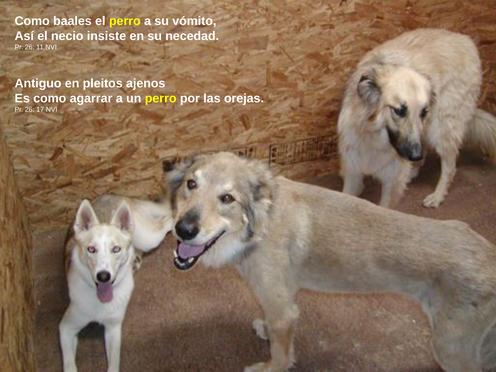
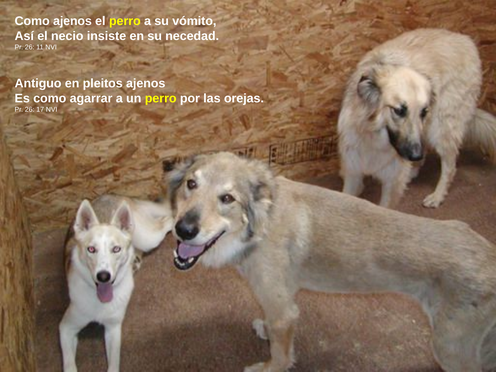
Como baales: baales -> ajenos
